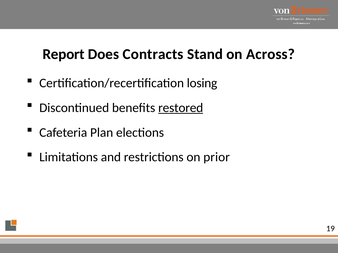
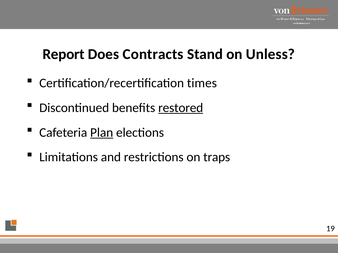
Across: Across -> Unless
losing: losing -> times
Plan underline: none -> present
prior: prior -> traps
